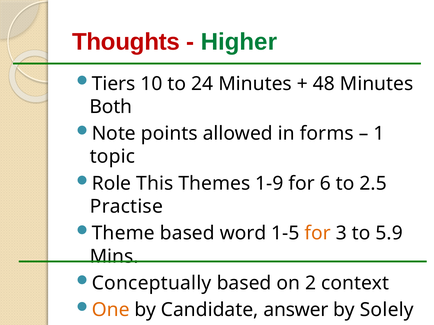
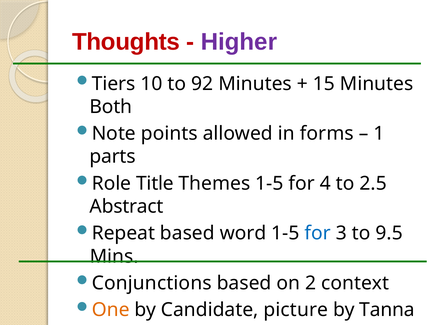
Higher colour: green -> purple
24: 24 -> 92
48: 48 -> 15
topic: topic -> parts
This: This -> Title
Themes 1-9: 1-9 -> 1-5
for 6: 6 -> 4
Practise: Practise -> Abstract
Theme: Theme -> Repeat
for at (318, 234) colour: orange -> blue
5.9: 5.9 -> 9.5
Conceptually: Conceptually -> Conjunctions
answer: answer -> picture
Solely: Solely -> Tanna
